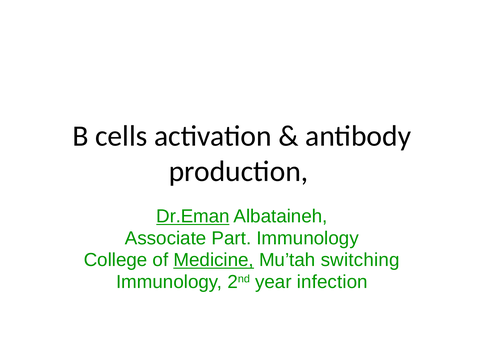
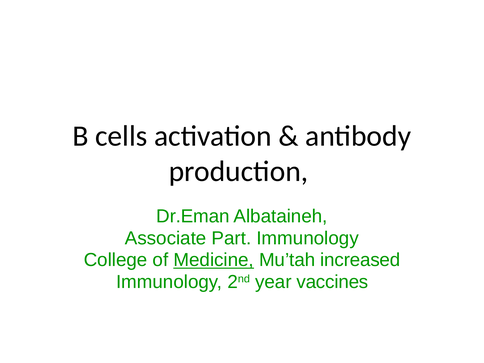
Dr.Eman underline: present -> none
switching: switching -> increased
infection: infection -> vaccines
